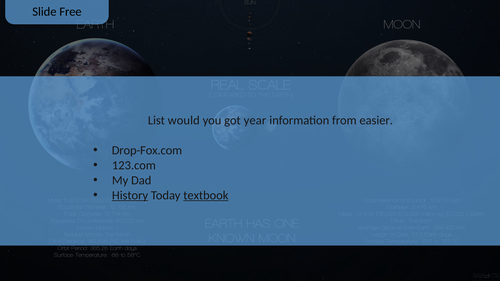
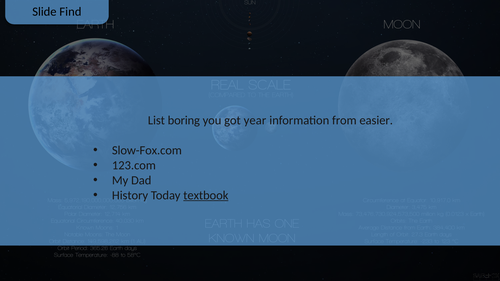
Free: Free -> Find
would: would -> boring
Drop-Fox.com: Drop-Fox.com -> Slow-Fox.com
History underline: present -> none
